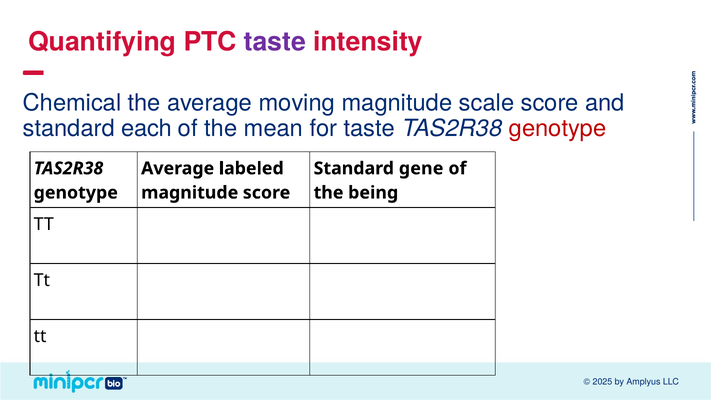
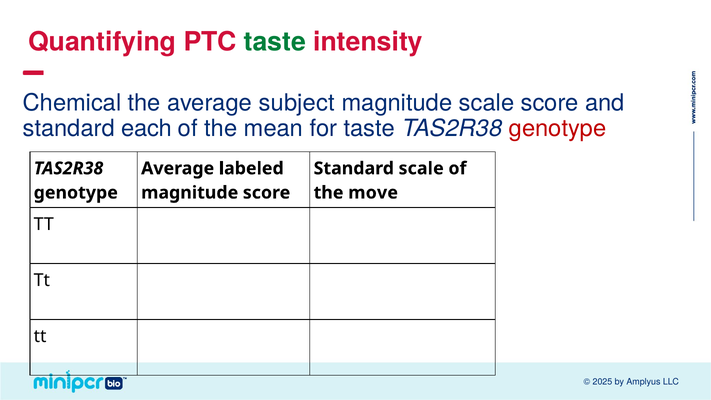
taste at (275, 42) colour: purple -> green
moving: moving -> subject
Standard gene: gene -> scale
being: being -> move
